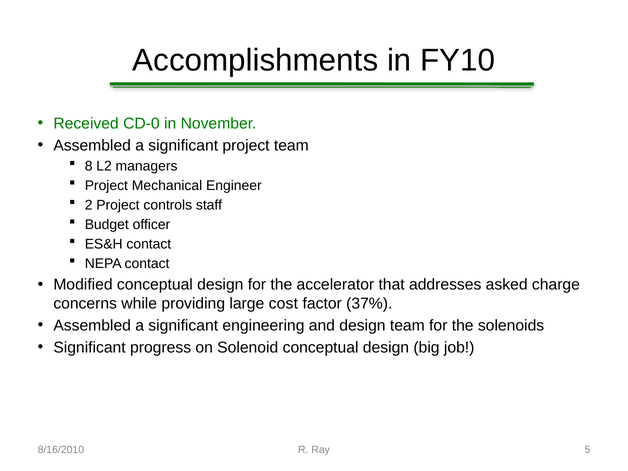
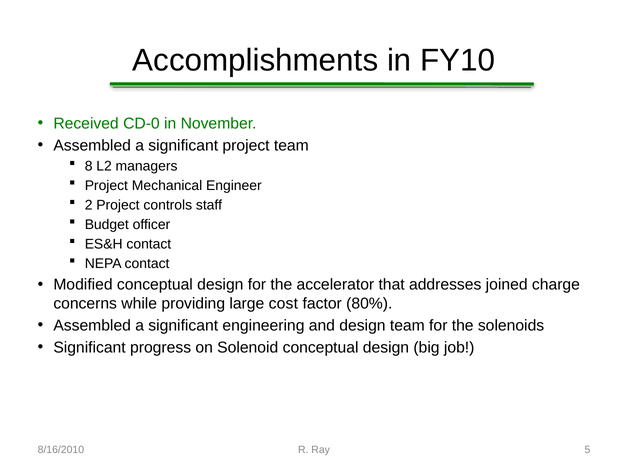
asked: asked -> joined
37%: 37% -> 80%
